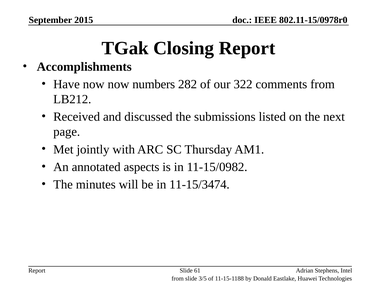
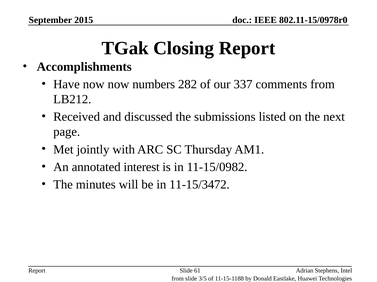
322: 322 -> 337
aspects: aspects -> interest
11-15/3474: 11-15/3474 -> 11-15/3472
